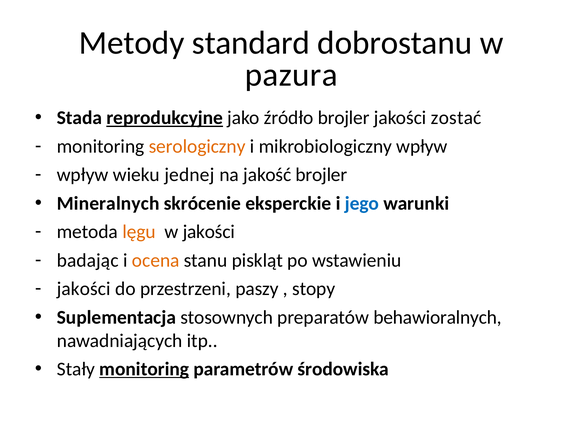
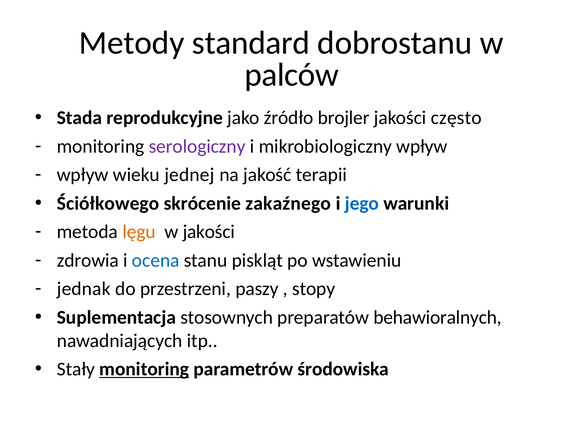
pazura: pazura -> palców
reprodukcyjne underline: present -> none
zostać: zostać -> często
serologiczny colour: orange -> purple
jakość brojler: brojler -> terapii
Mineralnych: Mineralnych -> Ściółkowego
eksperckie: eksperckie -> zakaźnego
badając: badając -> zdrowia
ocena colour: orange -> blue
jakości at (84, 289): jakości -> jednak
